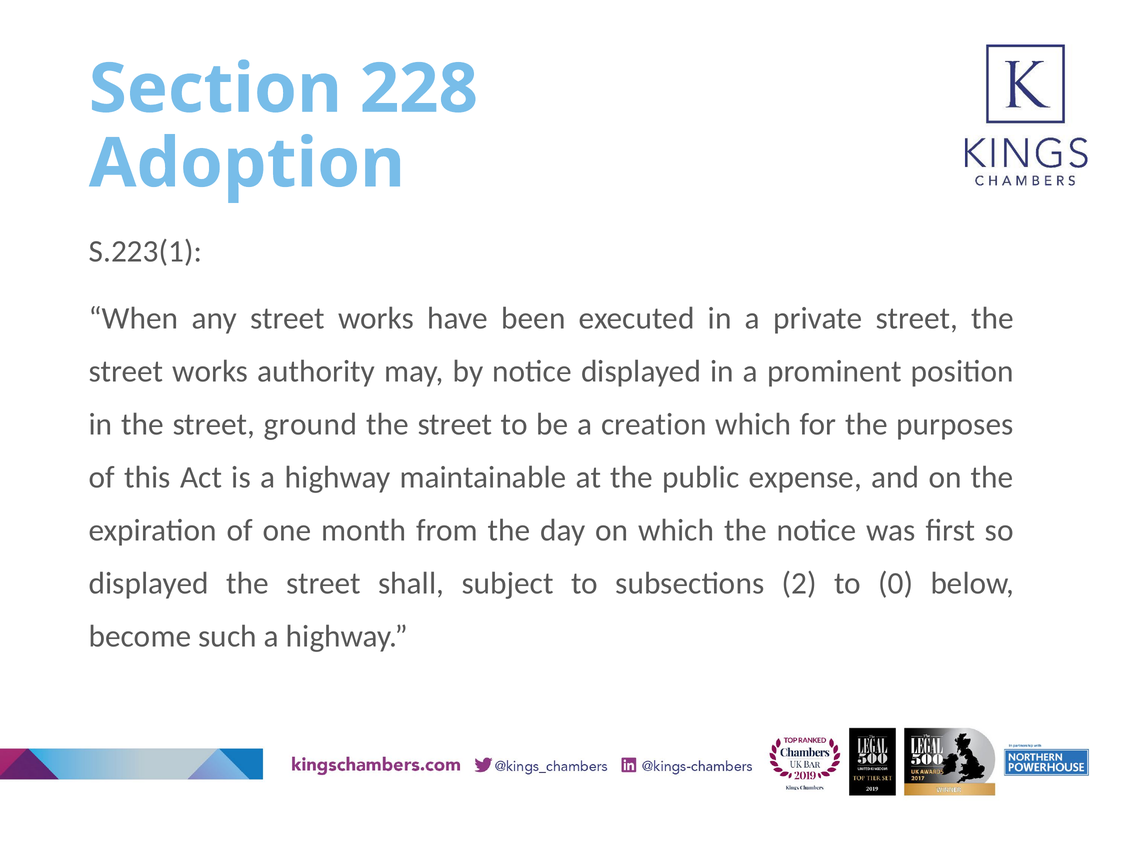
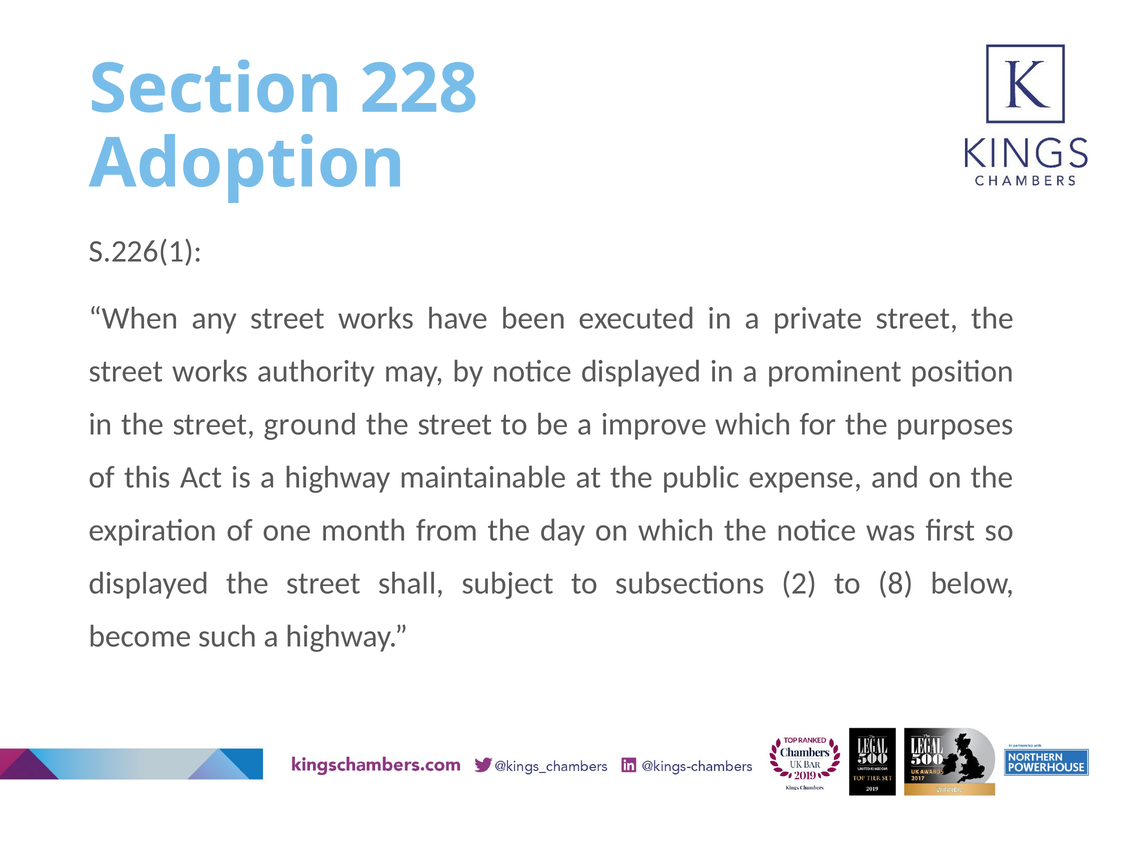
S.223(1: S.223(1 -> S.226(1
creation: creation -> improve
0: 0 -> 8
